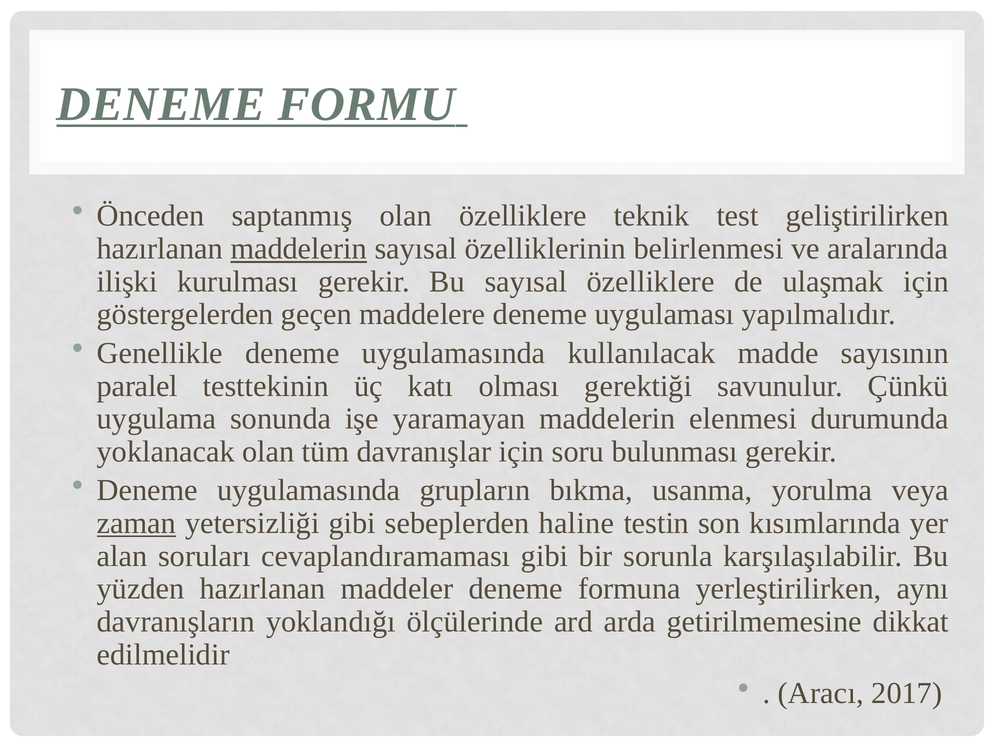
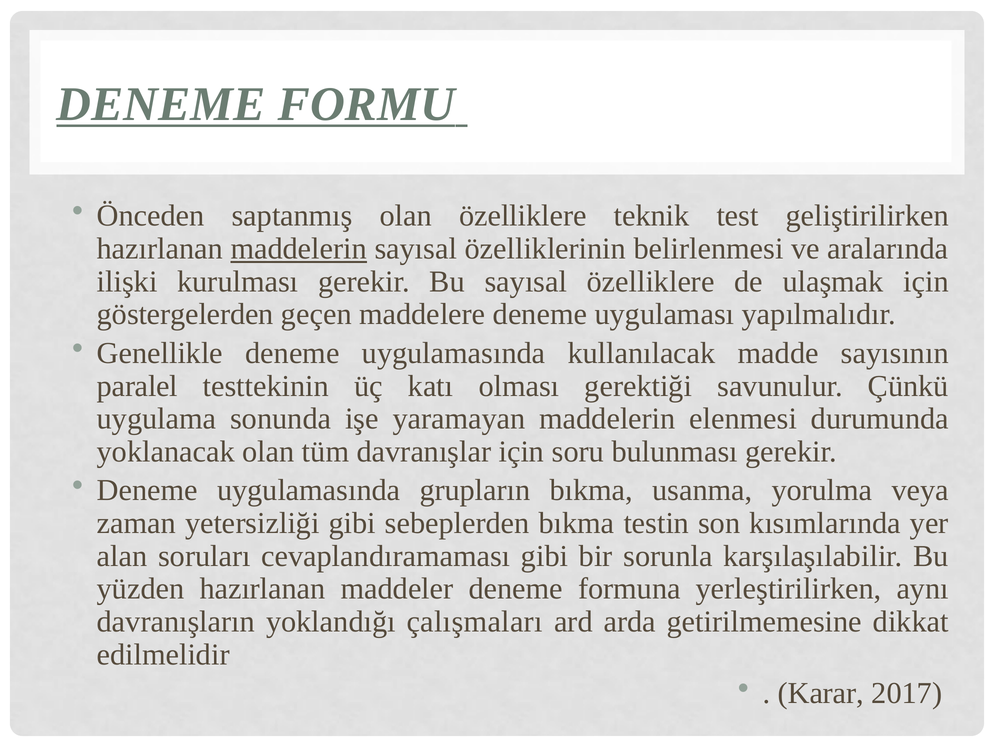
zaman underline: present -> none
sebeplerden haline: haline -> bıkma
ölçülerinde: ölçülerinde -> çalışmaları
Aracı: Aracı -> Karar
